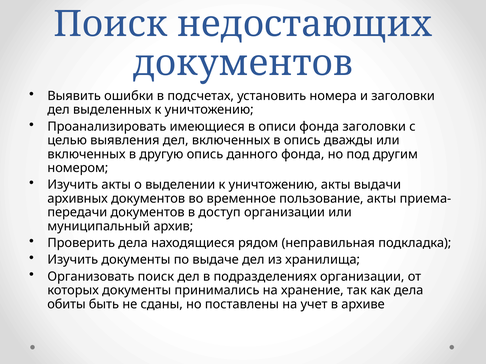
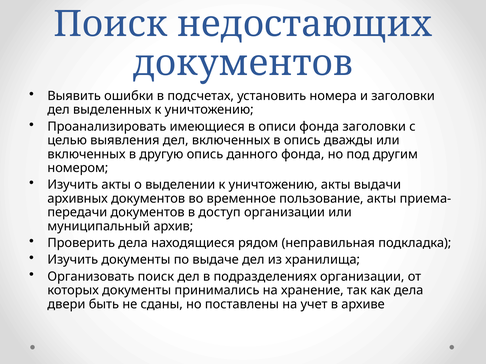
обиты: обиты -> двери
